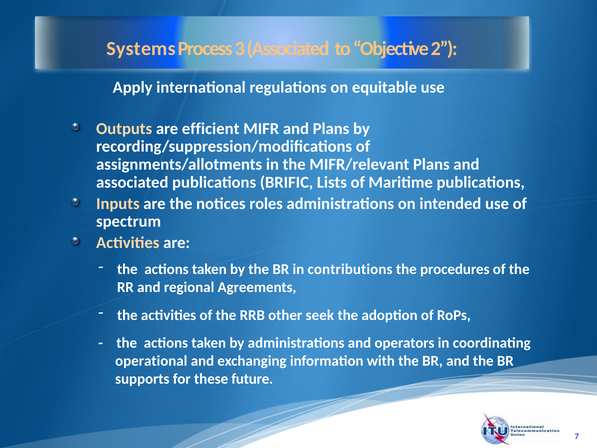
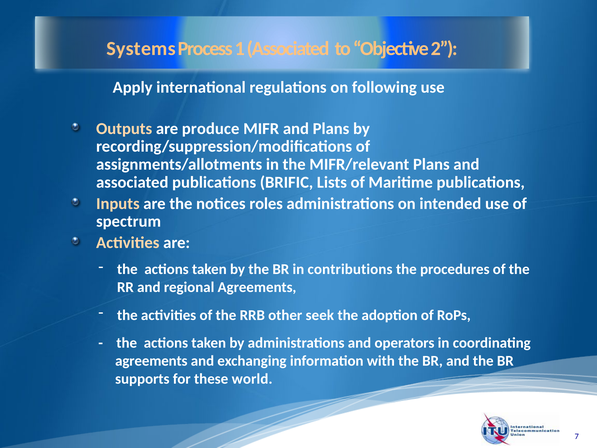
3: 3 -> 1
equitable: equitable -> following
efficient: efficient -> produce
operational at (151, 361): operational -> agreements
future: future -> world
